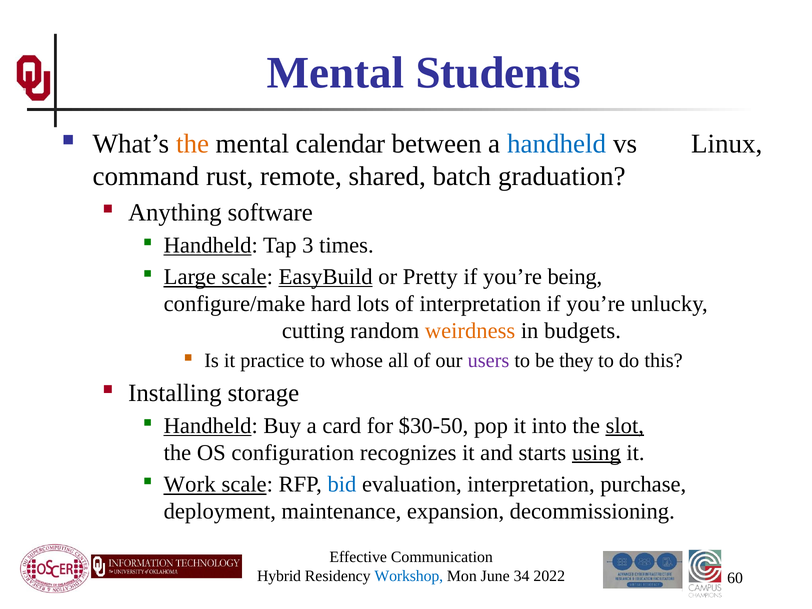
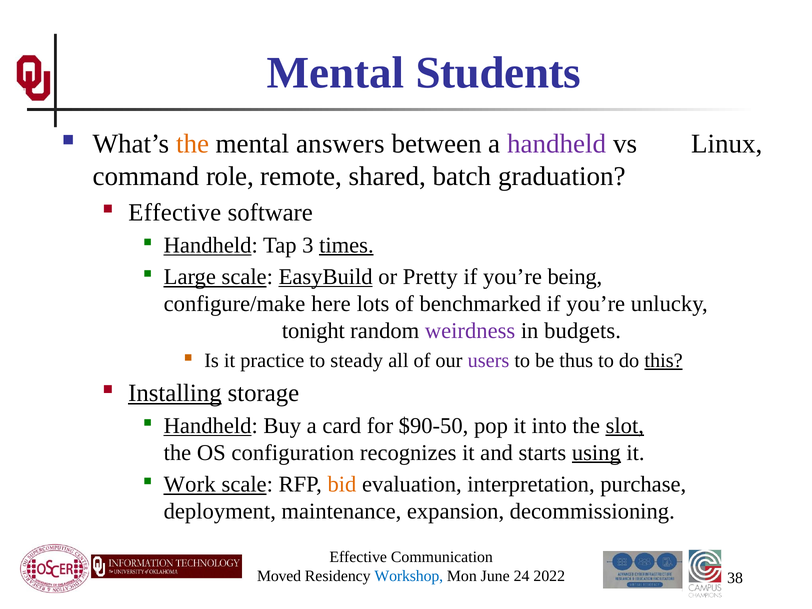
calendar: calendar -> answers
handheld at (557, 144) colour: blue -> purple
rust: rust -> role
Anything at (175, 212): Anything -> Effective
times underline: none -> present
hard: hard -> here
of interpretation: interpretation -> benchmarked
cutting: cutting -> tonight
weirdness colour: orange -> purple
whose: whose -> steady
they: they -> thus
this underline: none -> present
Installing underline: none -> present
$30-50: $30-50 -> $90-50
bid colour: blue -> orange
Hybrid: Hybrid -> Moved
34: 34 -> 24
60: 60 -> 38
